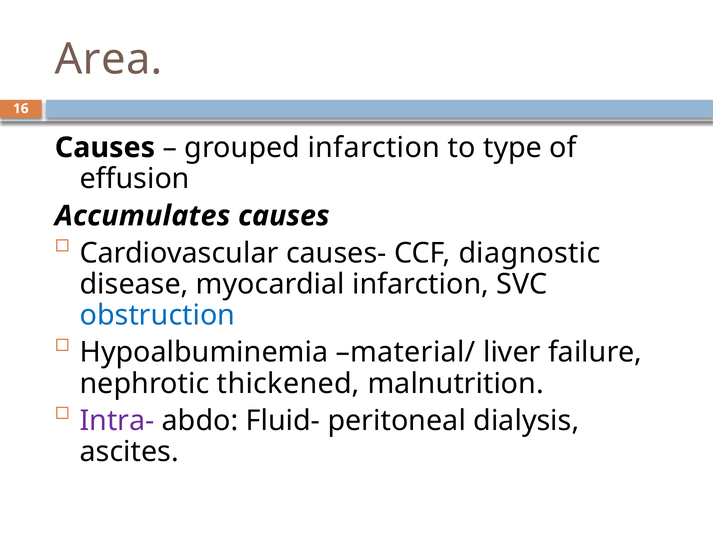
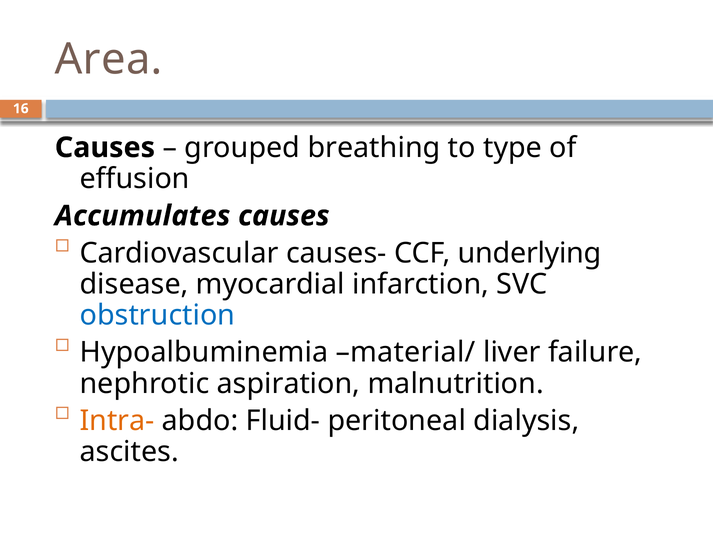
grouped infarction: infarction -> breathing
diagnostic: diagnostic -> underlying
thickened: thickened -> aspiration
Intra- colour: purple -> orange
